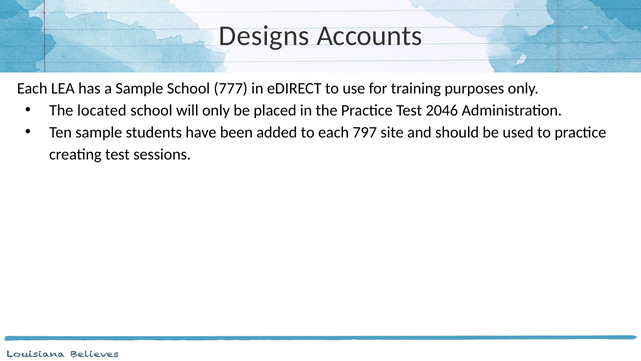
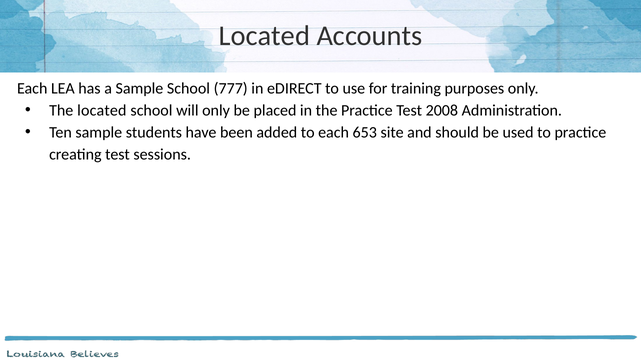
Designs at (264, 36): Designs -> Located
2046: 2046 -> 2008
797: 797 -> 653
